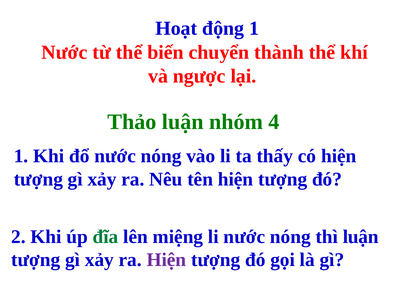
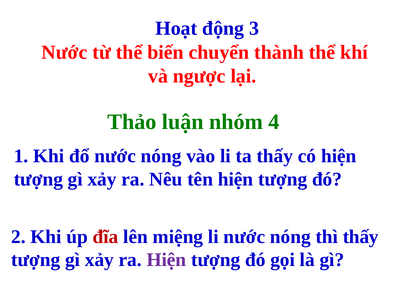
động 1: 1 -> 3
đĩa colour: green -> red
thì luận: luận -> thấy
